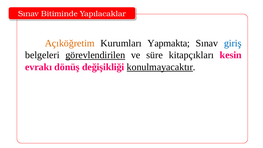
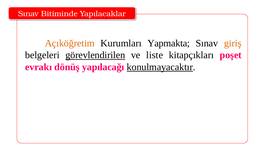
giriş colour: blue -> orange
süre: süre -> liste
kesin: kesin -> poşet
değişikliği: değişikliği -> yapılacağı
